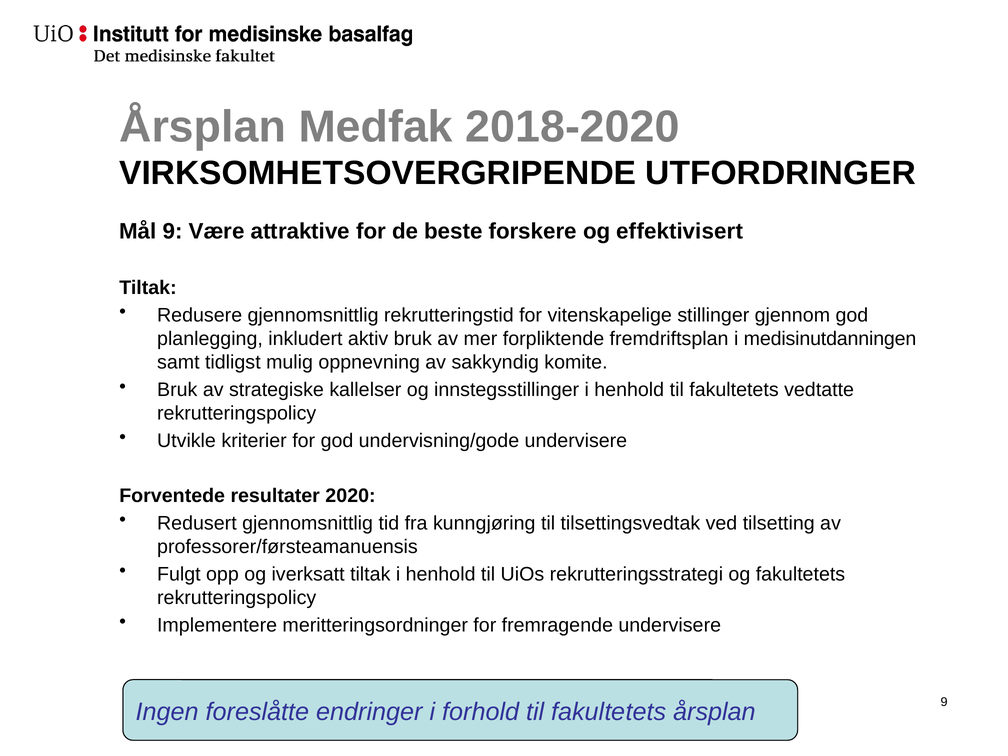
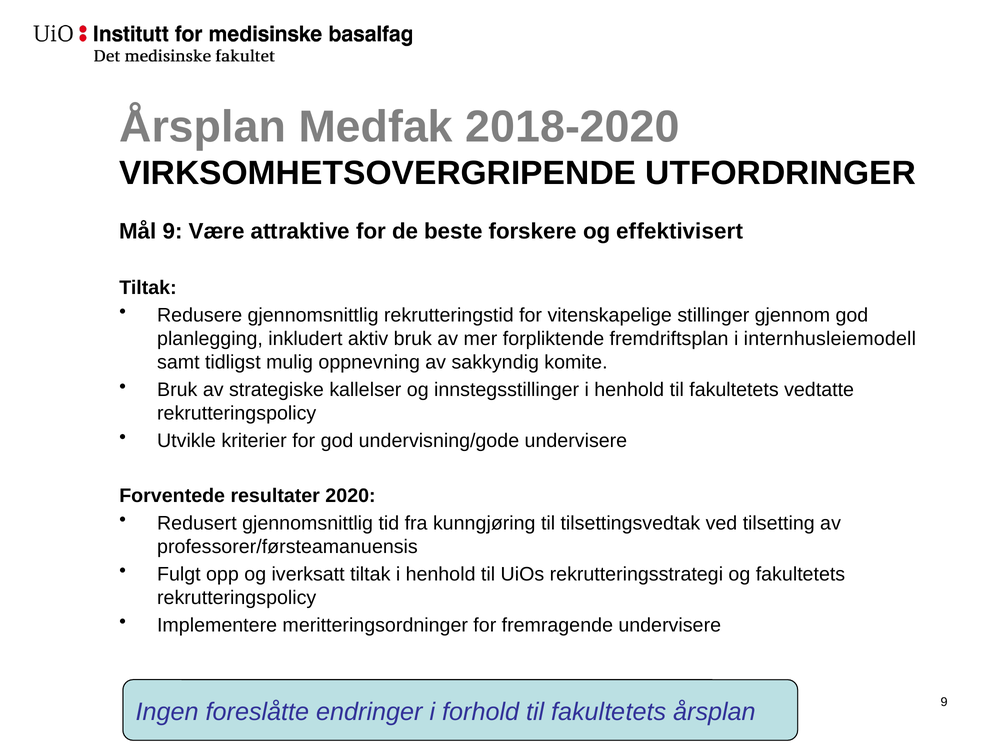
medisinutdanningen: medisinutdanningen -> internhusleiemodell
